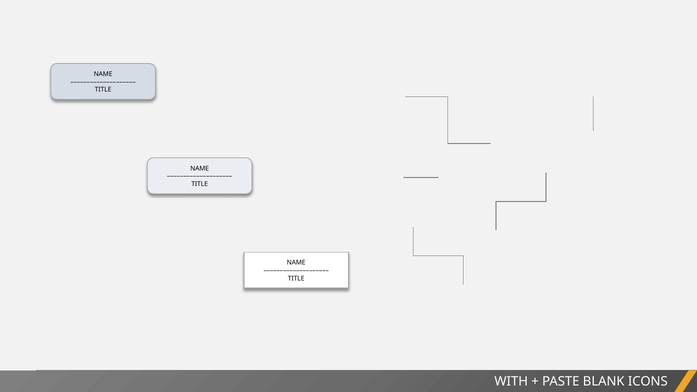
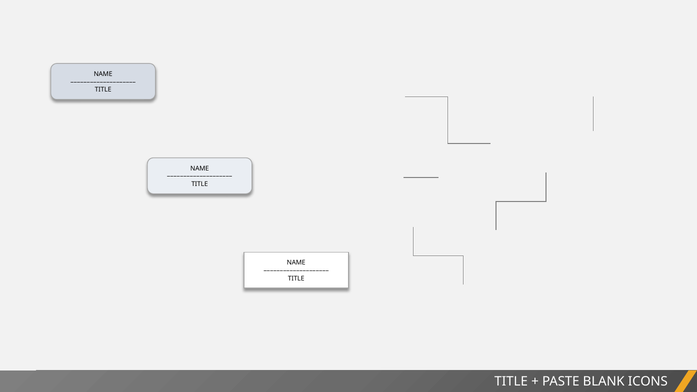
WITH at (511, 382): WITH -> TITLE
